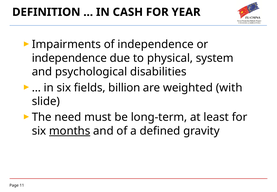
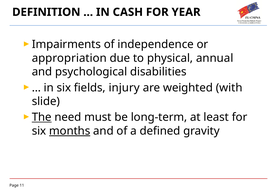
independence at (69, 58): independence -> appropriation
system: system -> annual
billion: billion -> injury
The underline: none -> present
